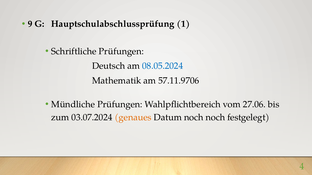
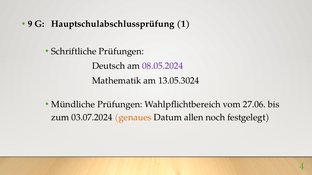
08.05.2024 colour: blue -> purple
57.11.9706: 57.11.9706 -> 13.05.3024
Datum noch: noch -> allen
